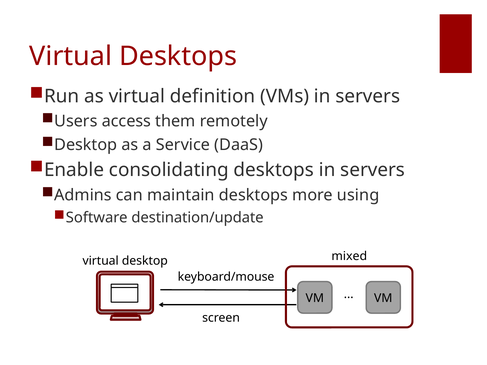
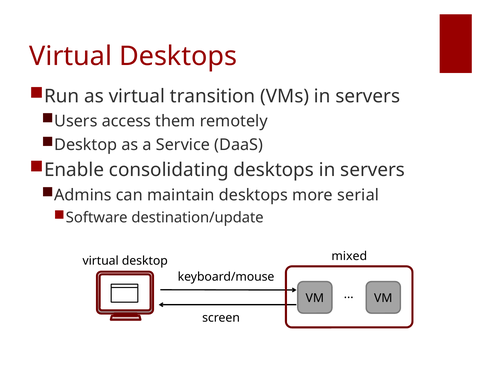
definition: definition -> transition
using: using -> serial
